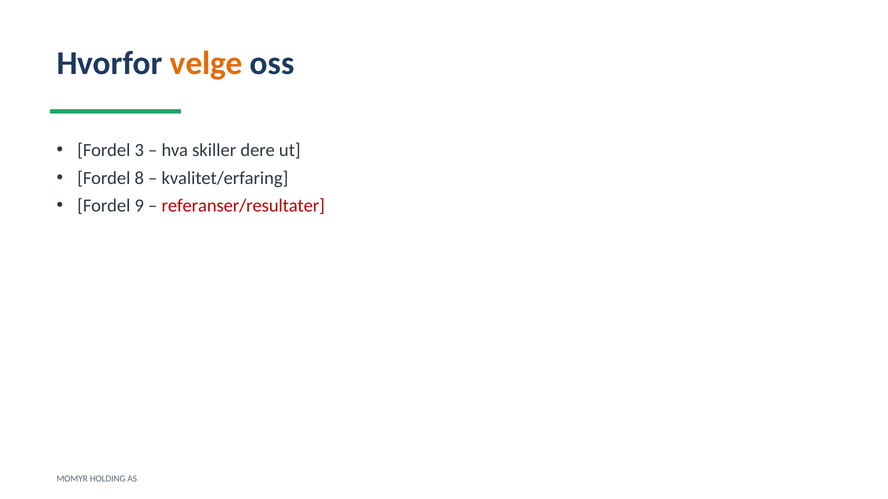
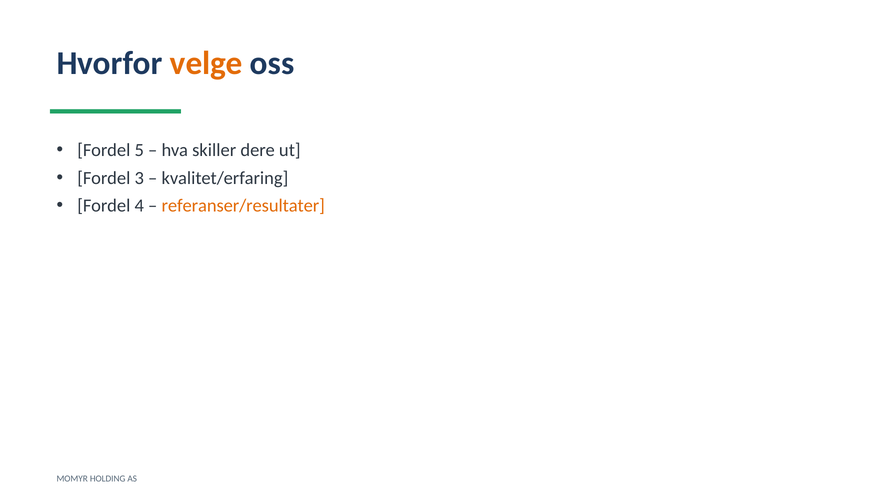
3: 3 -> 5
8: 8 -> 3
9: 9 -> 4
referanser/resultater colour: red -> orange
